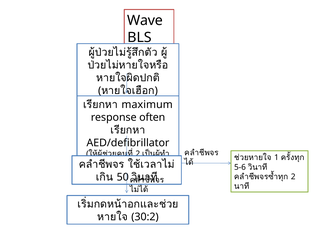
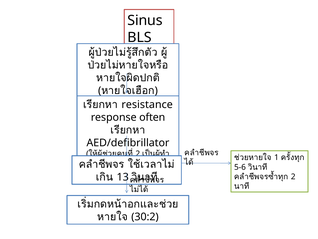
Wave: Wave -> Sinus
maximum: maximum -> resistance
50: 50 -> 13
